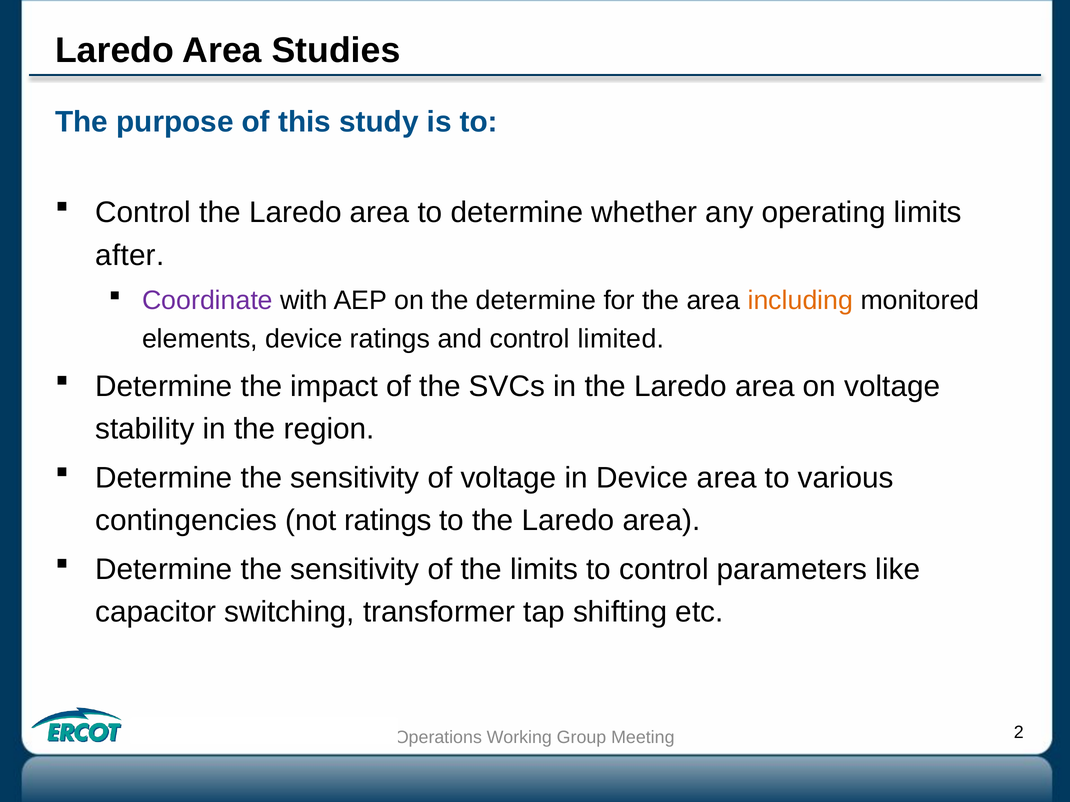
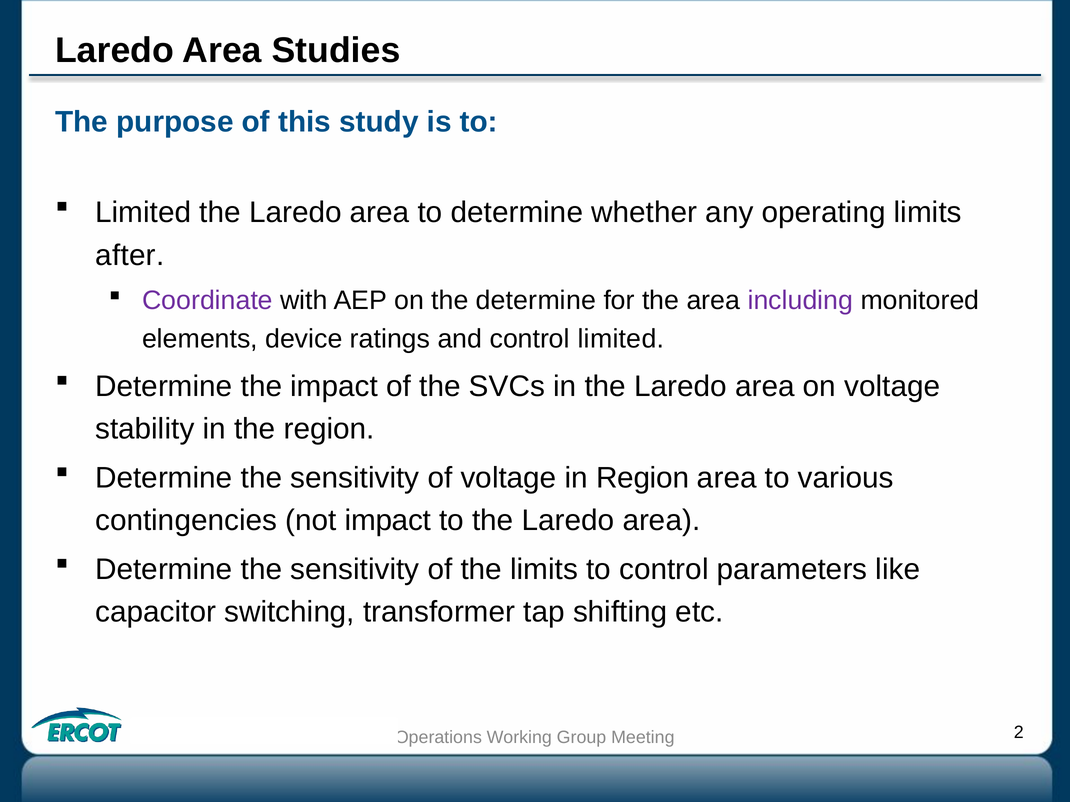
Control at (143, 213): Control -> Limited
including colour: orange -> purple
in Device: Device -> Region
not ratings: ratings -> impact
